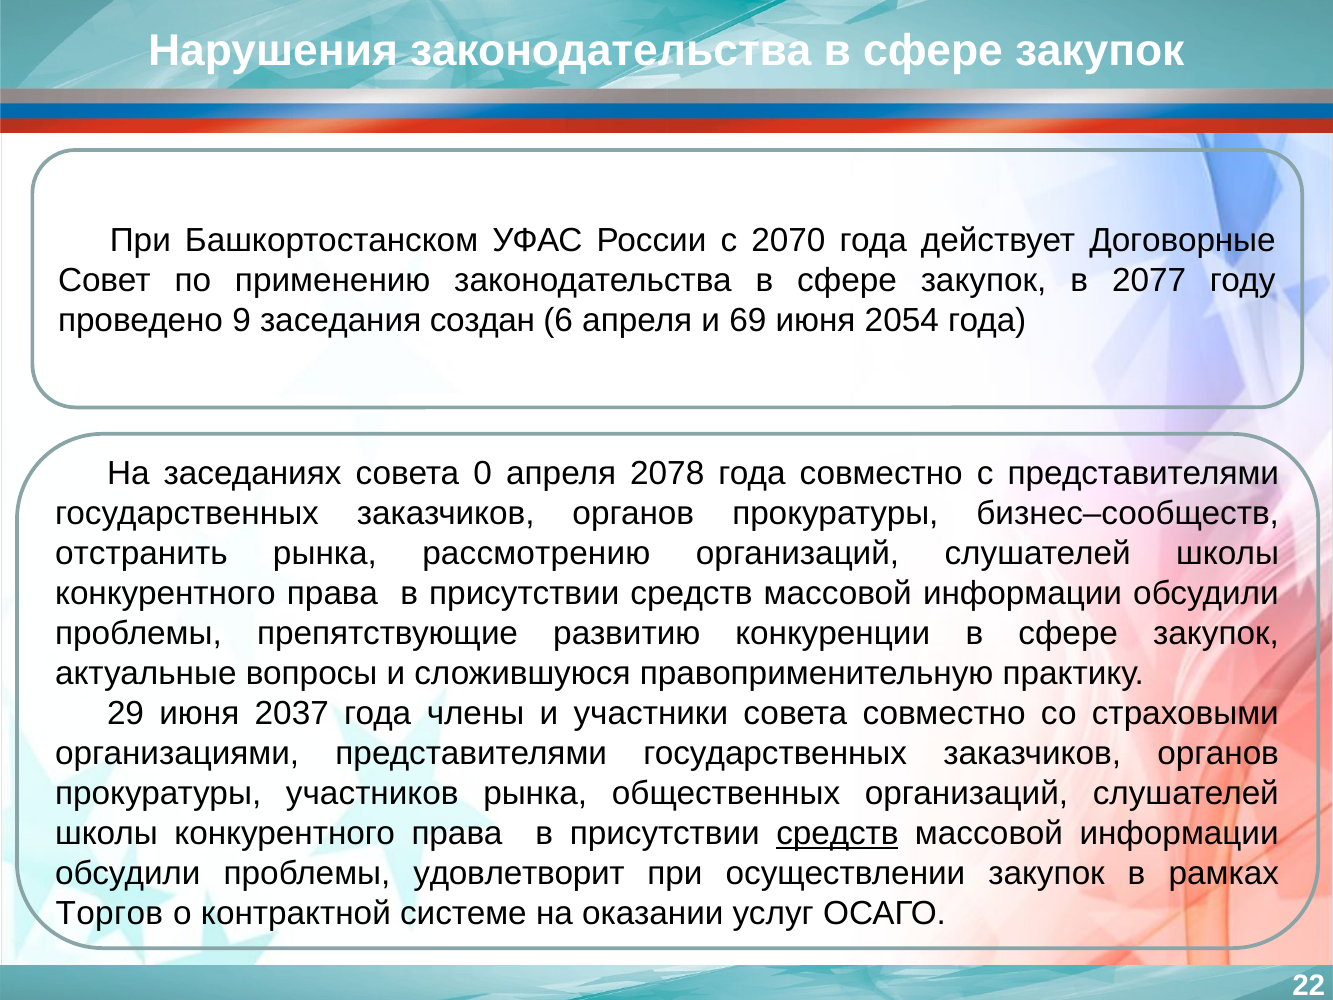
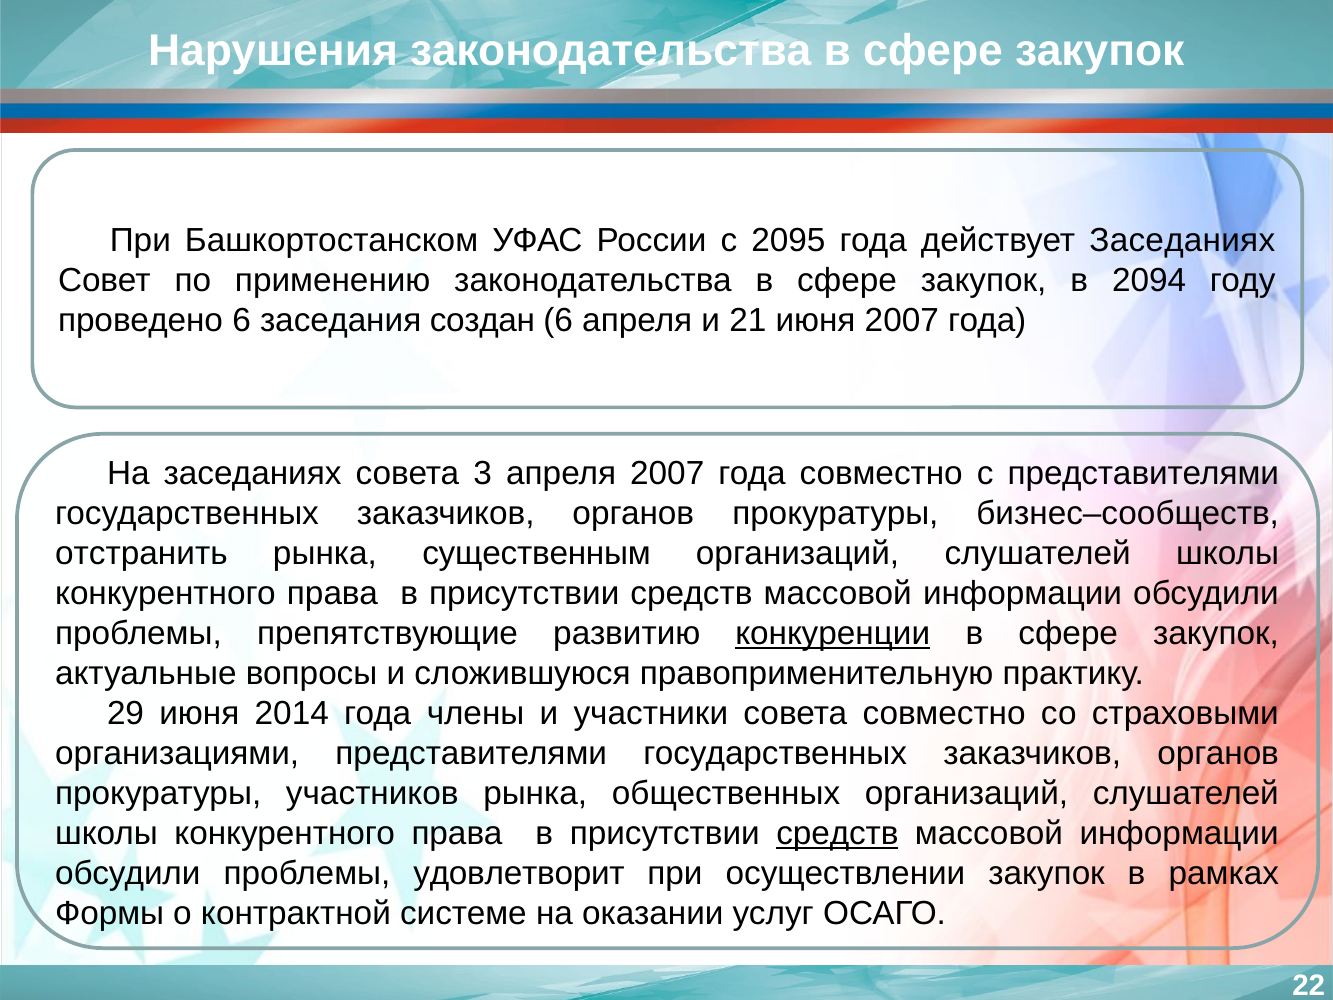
2070: 2070 -> 2095
действует Договорные: Договорные -> Заседаниях
2077: 2077 -> 2094
проведено 9: 9 -> 6
69: 69 -> 21
июня 2054: 2054 -> 2007
0: 0 -> 3
апреля 2078: 2078 -> 2007
рассмотрению: рассмотрению -> существенным
конкуренции underline: none -> present
2037: 2037 -> 2014
Торгов: Торгов -> Формы
